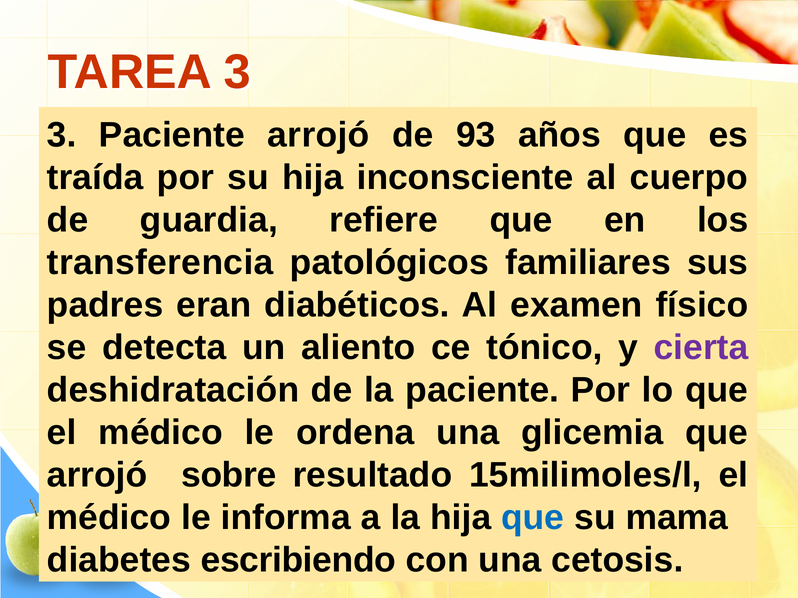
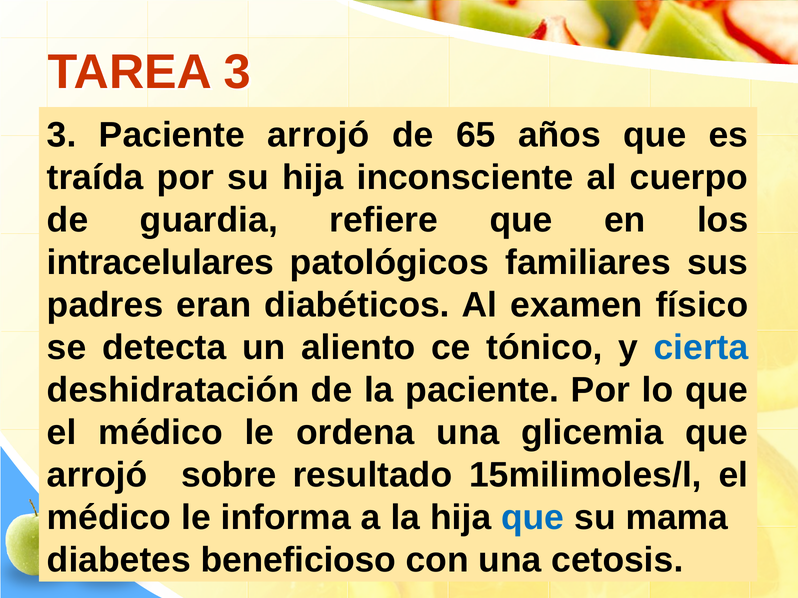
93: 93 -> 65
transferencia: transferencia -> intracelulares
cierta colour: purple -> blue
escribiendo: escribiendo -> beneficioso
